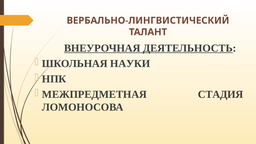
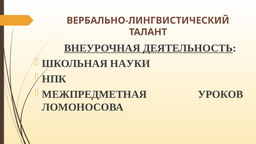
СТАДИЯ: СТАДИЯ -> УРОКОВ
